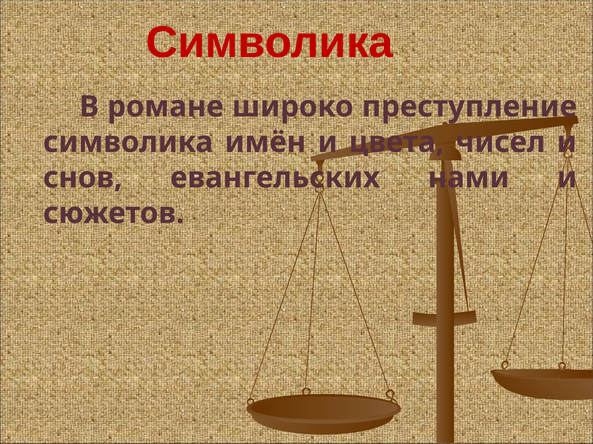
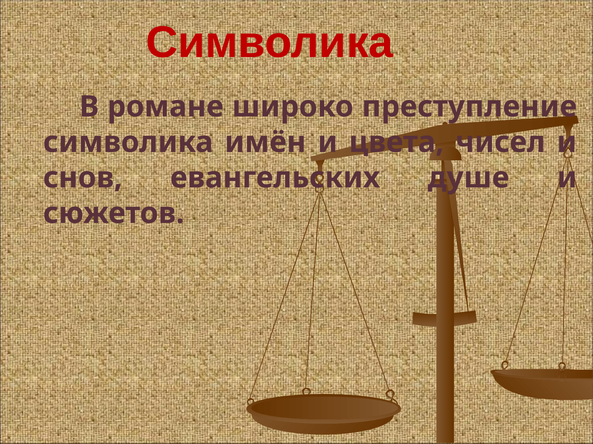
нами: нами -> душе
